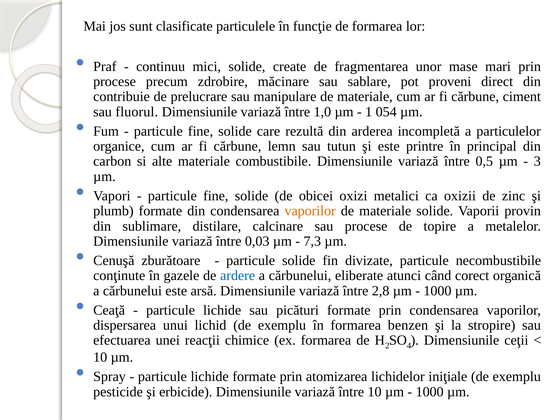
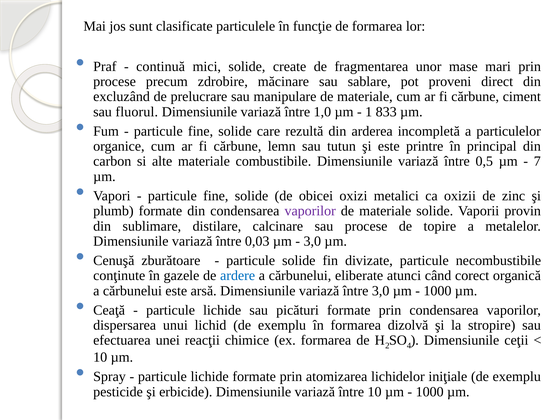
continuu: continuu -> continuă
contribuie: contribuie -> excluzând
054: 054 -> 833
3: 3 -> 7
vaporilor at (310, 211) colour: orange -> purple
7,3 at (312, 241): 7,3 -> 3,0
între 2,8: 2,8 -> 3,0
benzen: benzen -> dizolvă
